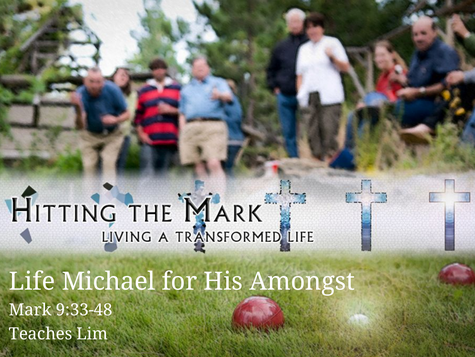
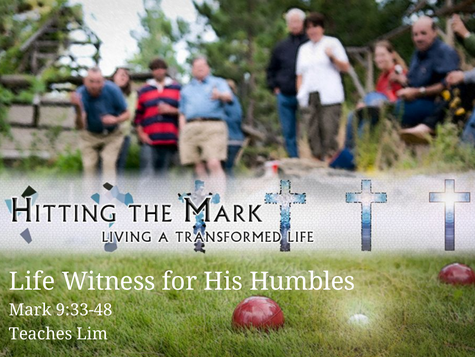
Michael: Michael -> Witness
Amongst: Amongst -> Humbles
